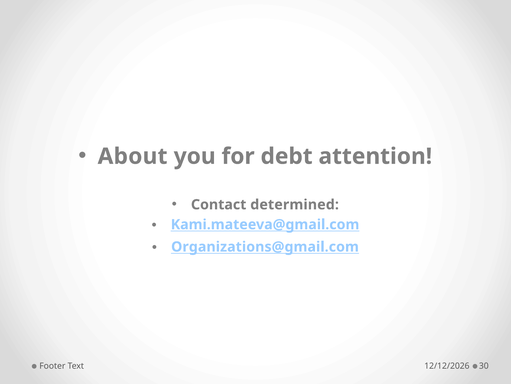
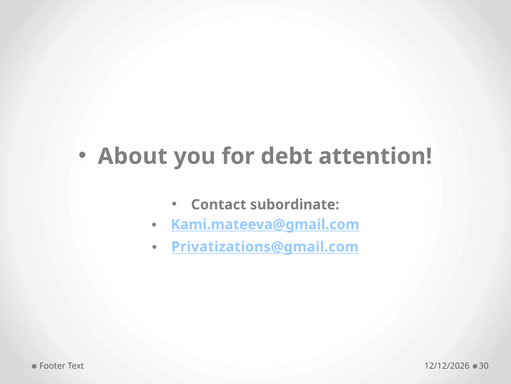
determined: determined -> subordinate
Organizations@gmail.com: Organizations@gmail.com -> Privatizations@gmail.com
